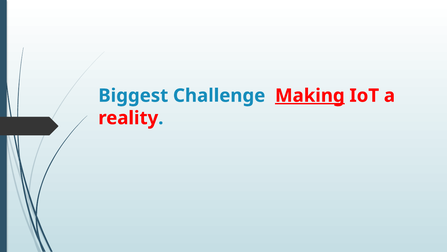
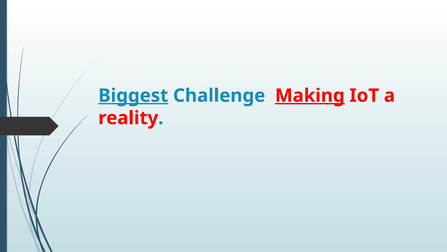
Biggest underline: none -> present
